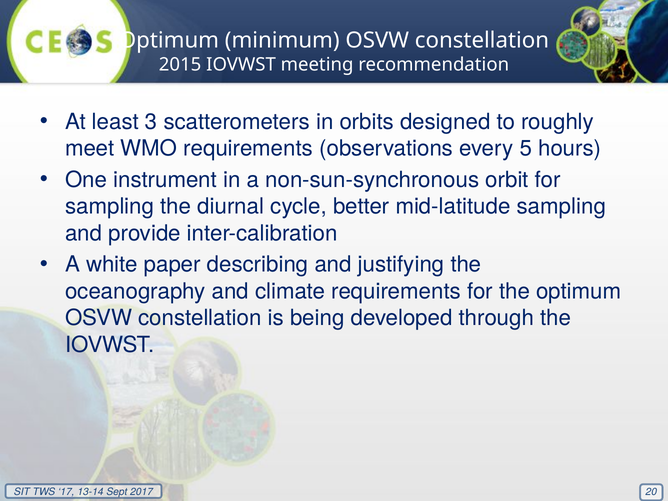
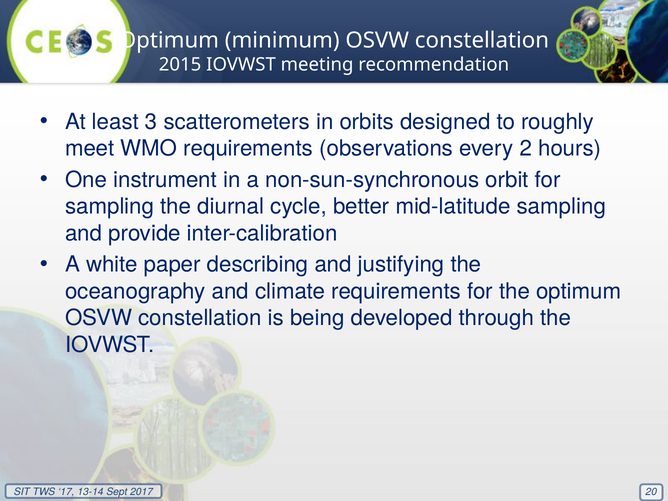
5: 5 -> 2
